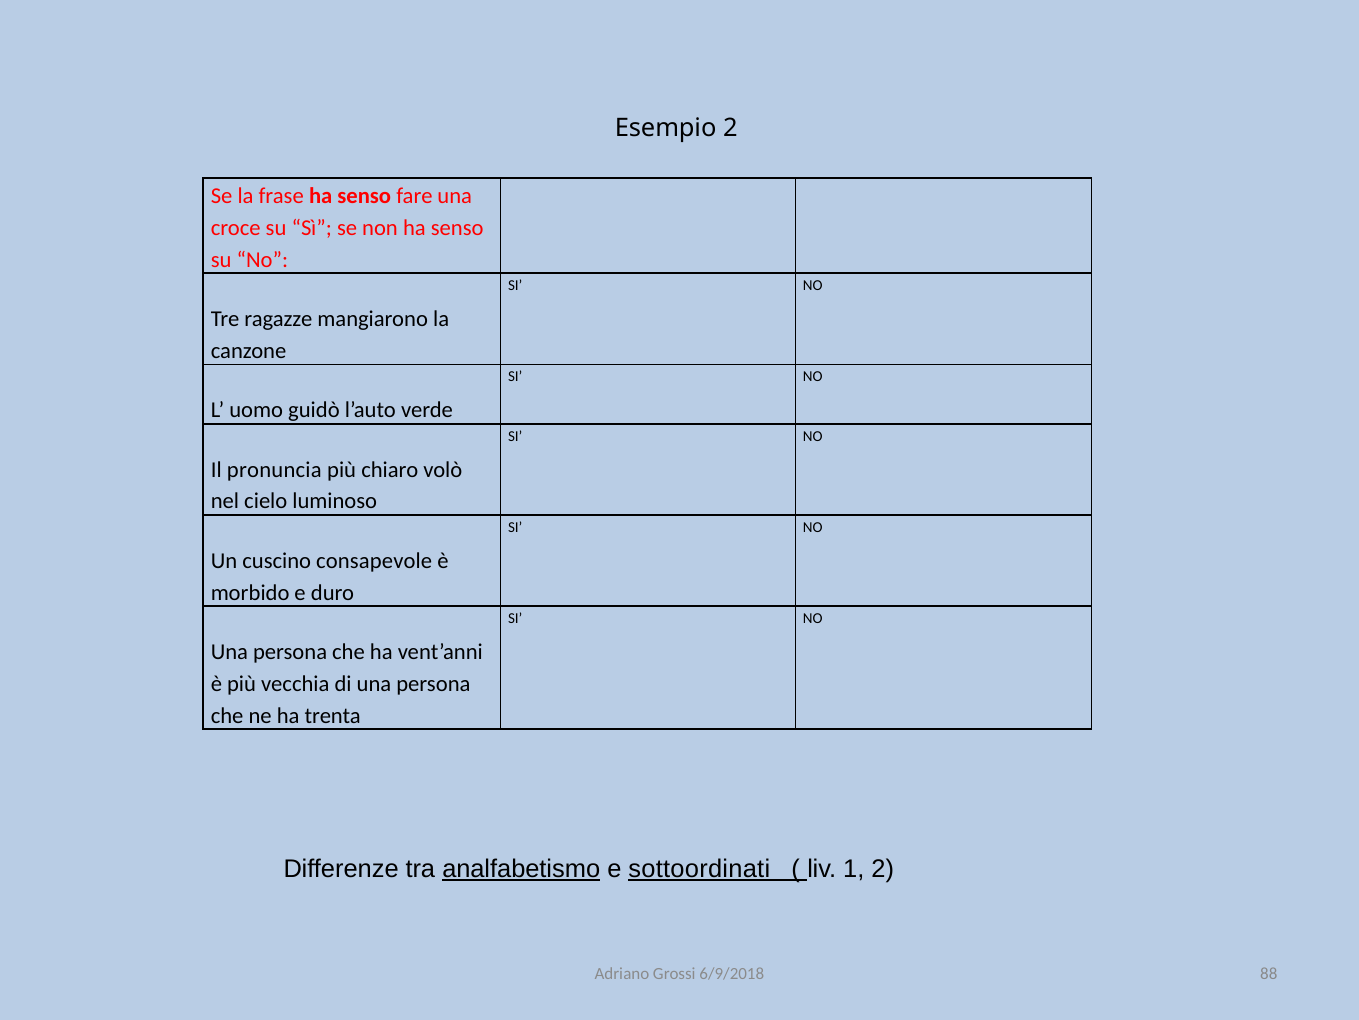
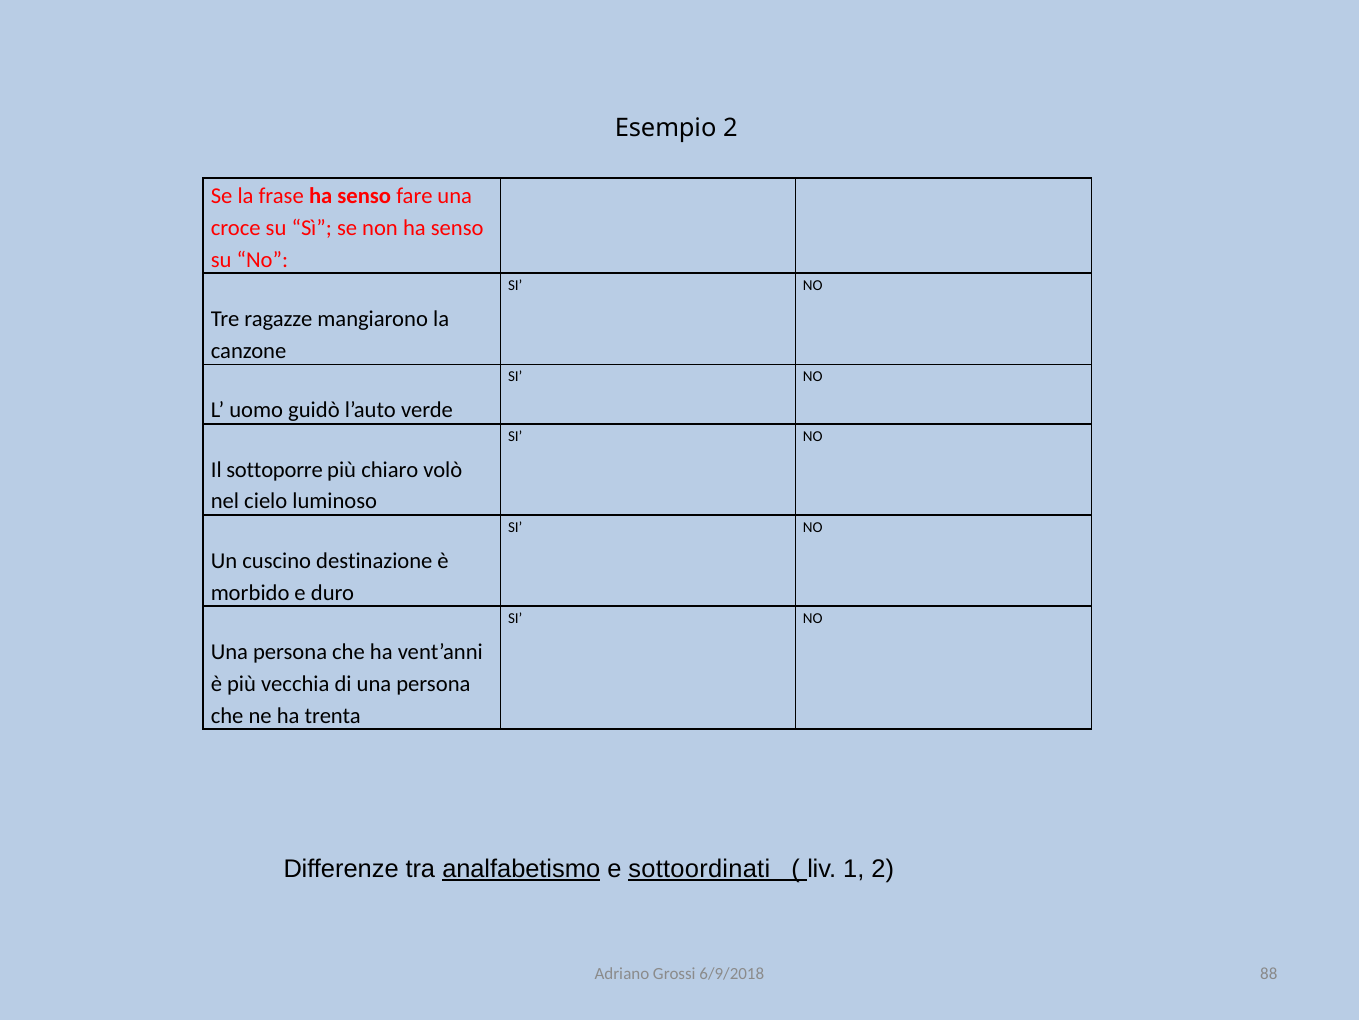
pronuncia: pronuncia -> sottoporre
consapevole: consapevole -> destinazione
